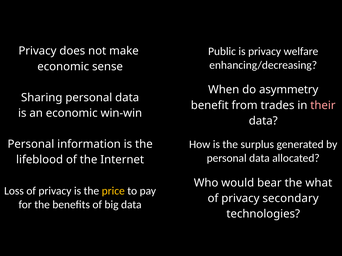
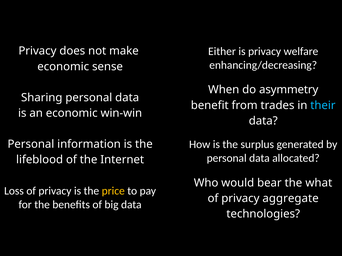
Public: Public -> Either
their colour: pink -> light blue
secondary: secondary -> aggregate
